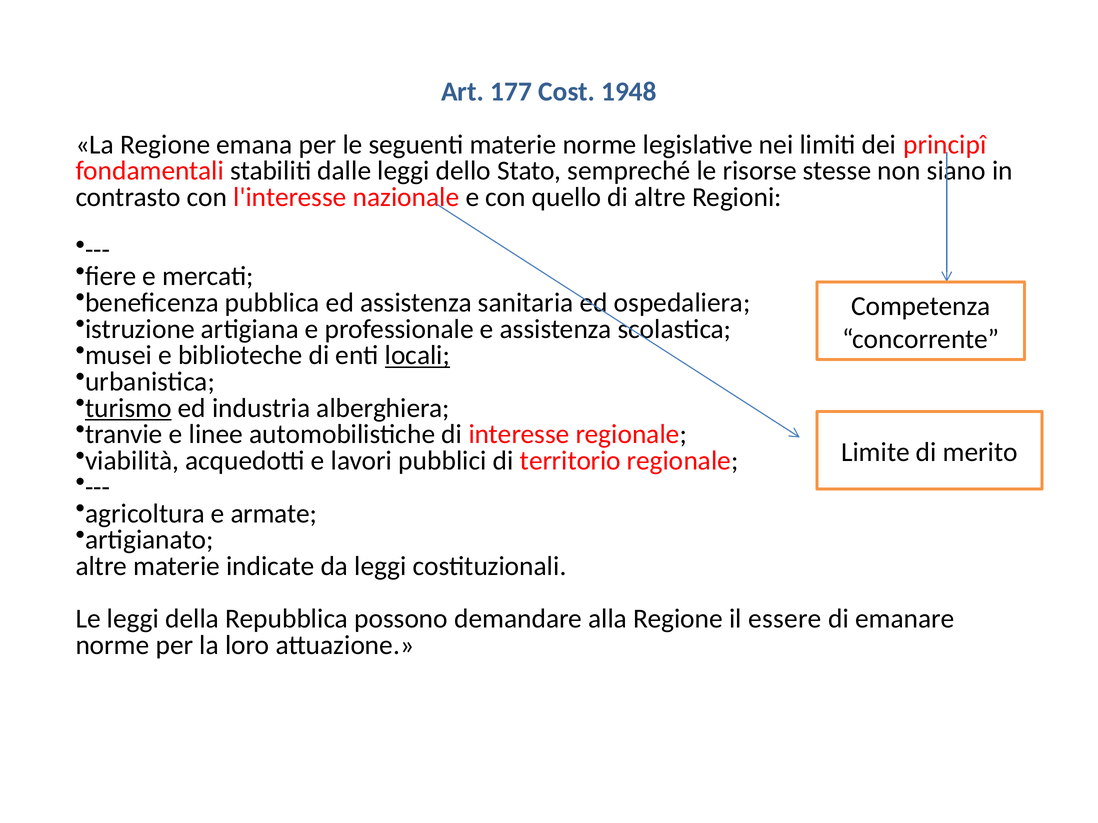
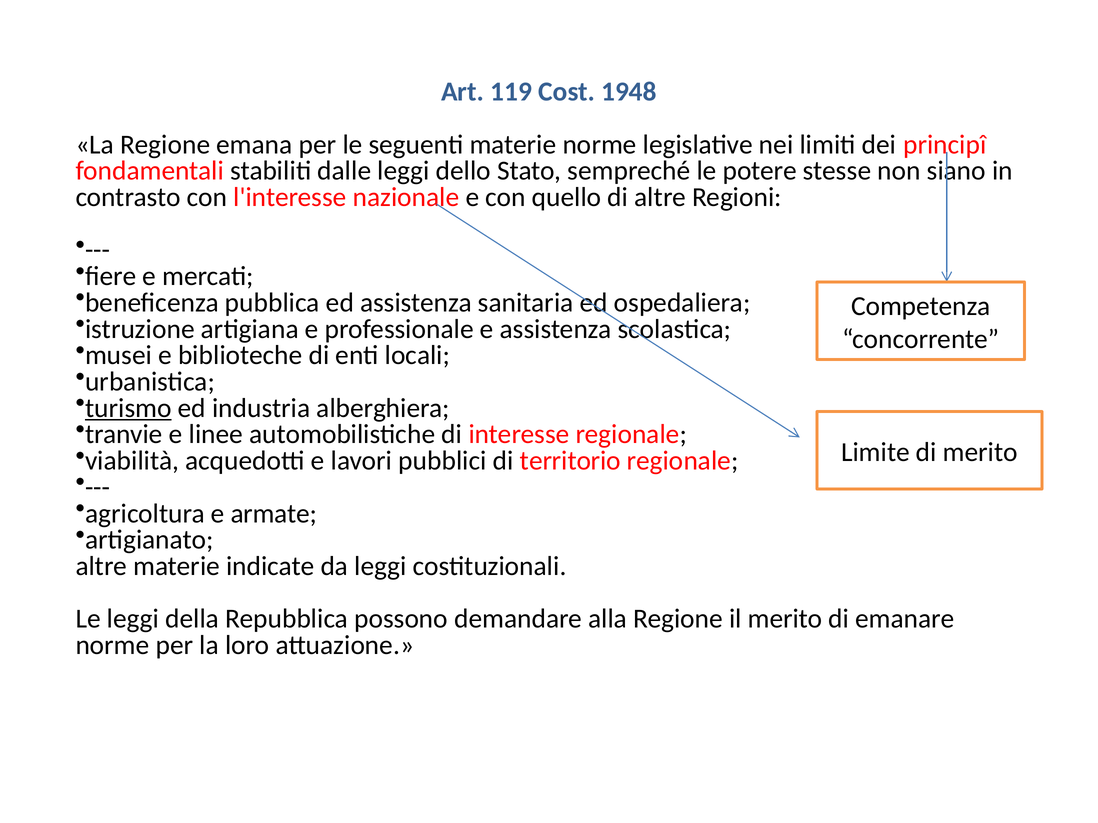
177: 177 -> 119
risorse: risorse -> potere
locali underline: present -> none
il essere: essere -> merito
